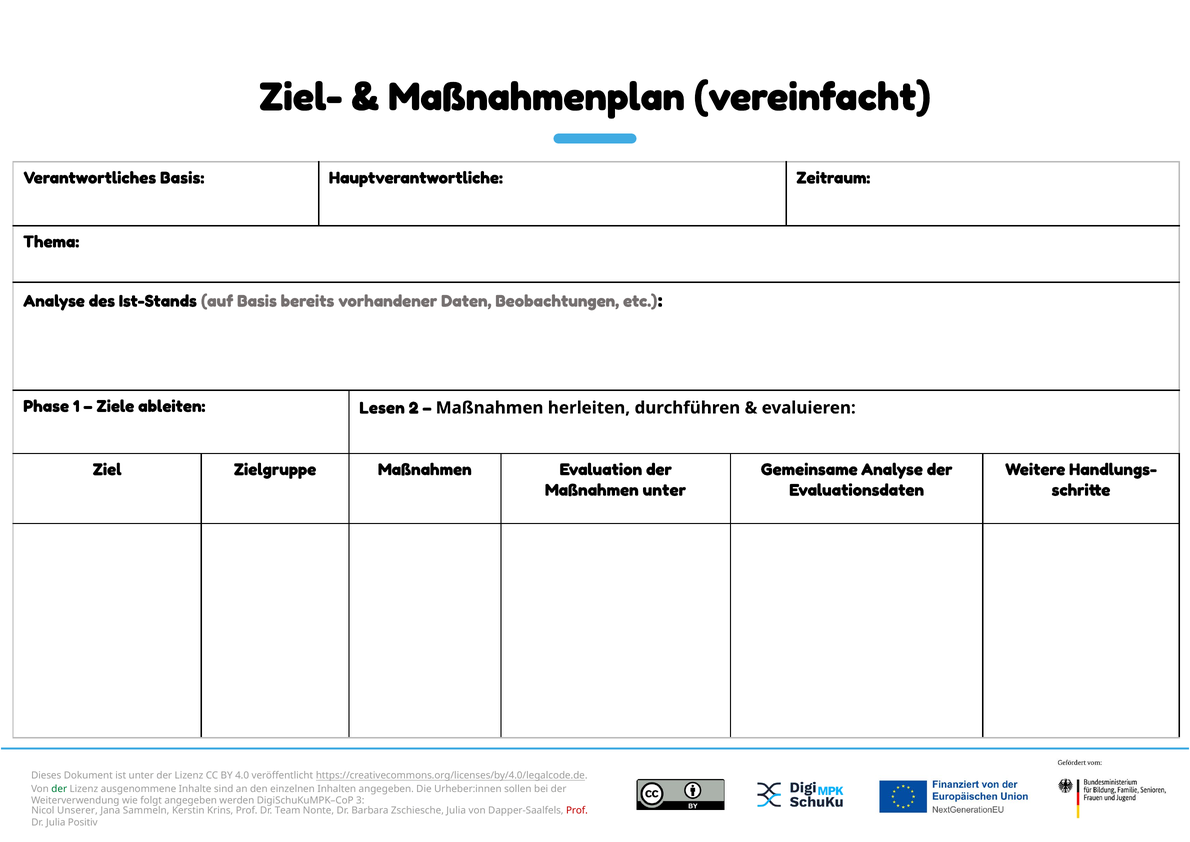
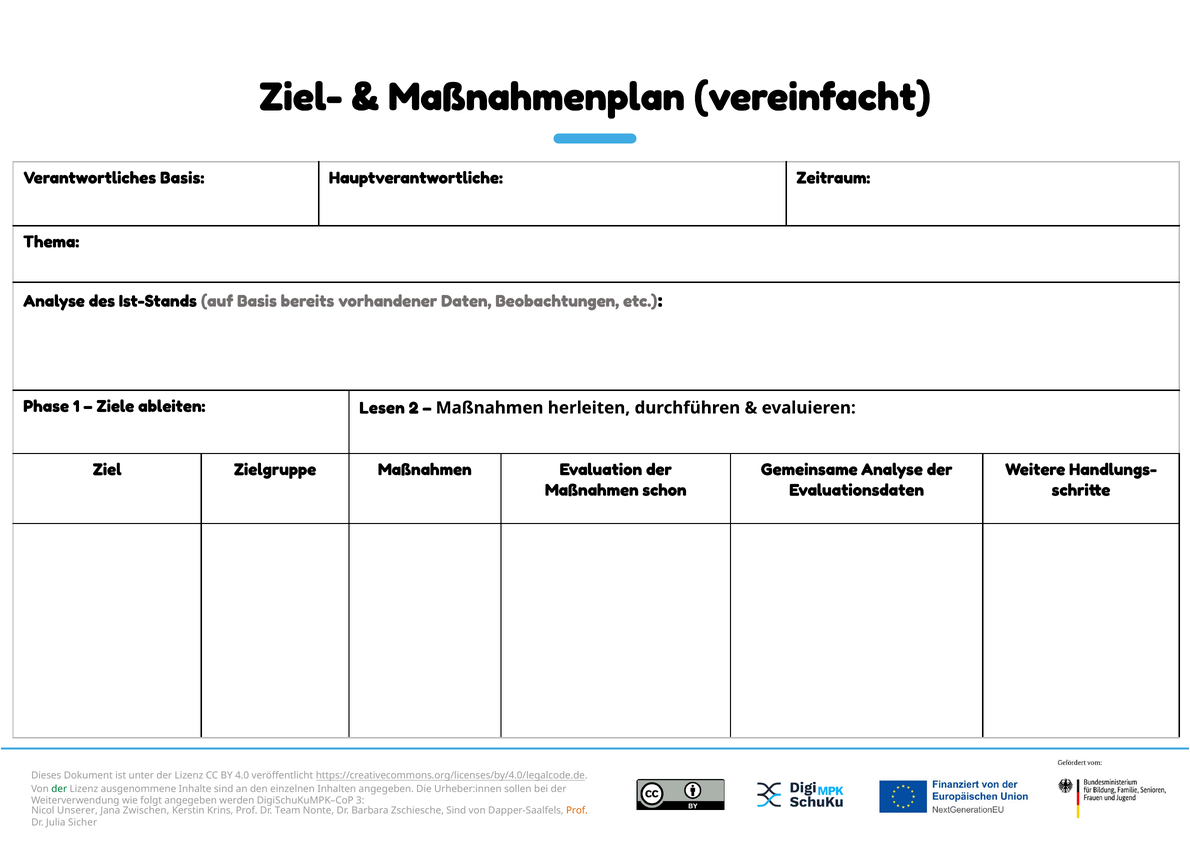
Maßnahmen unter: unter -> schon
Sammeln: Sammeln -> Zwischen
Zschiesche Julia: Julia -> Sind
Prof at (577, 810) colour: red -> orange
Positiv: Positiv -> Sicher
